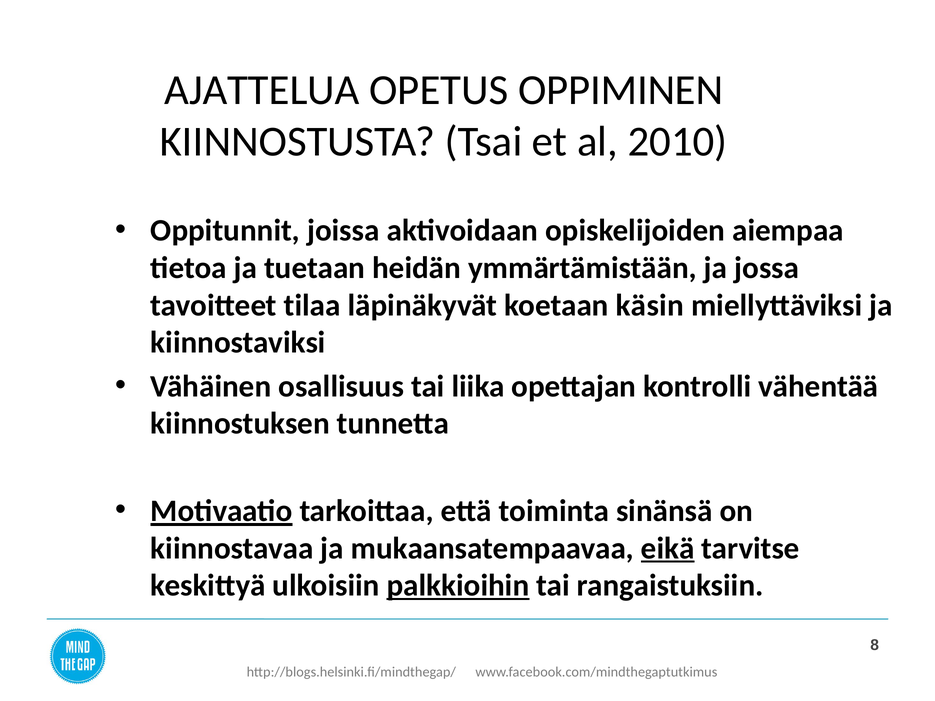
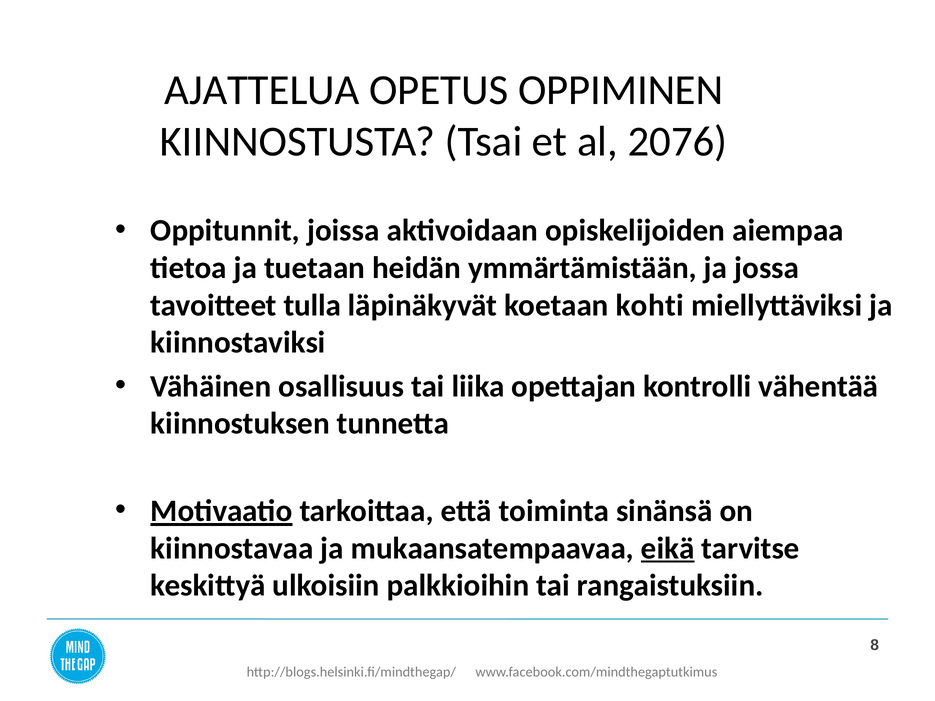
2010: 2010 -> 2076
tilaa: tilaa -> tulla
käsin: käsin -> kohti
palkkioihin underline: present -> none
